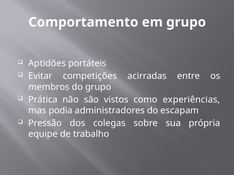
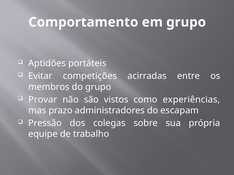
Prática: Prática -> Provar
podia: podia -> prazo
